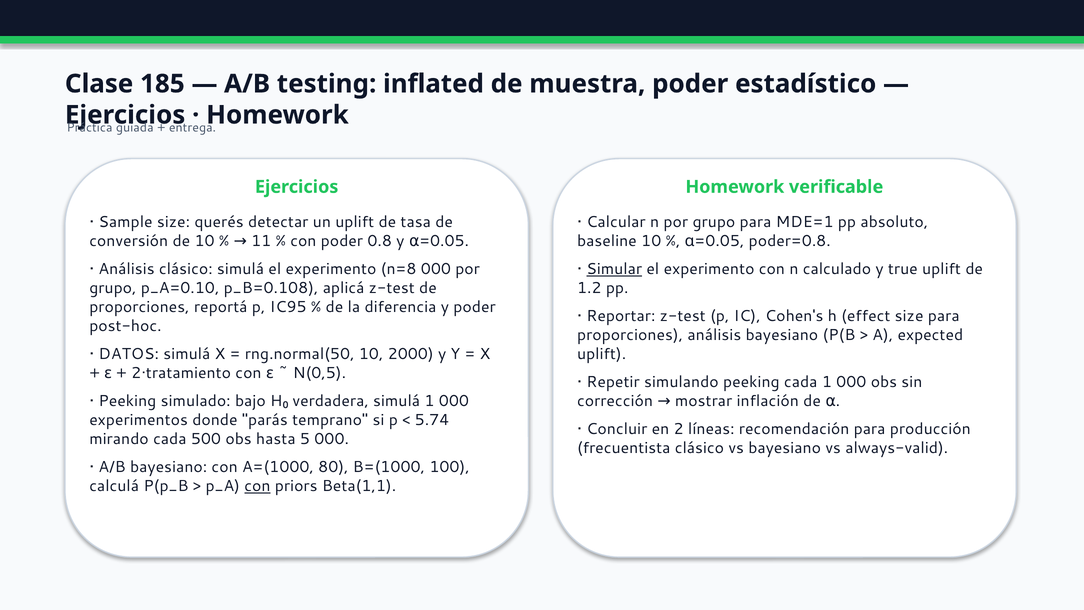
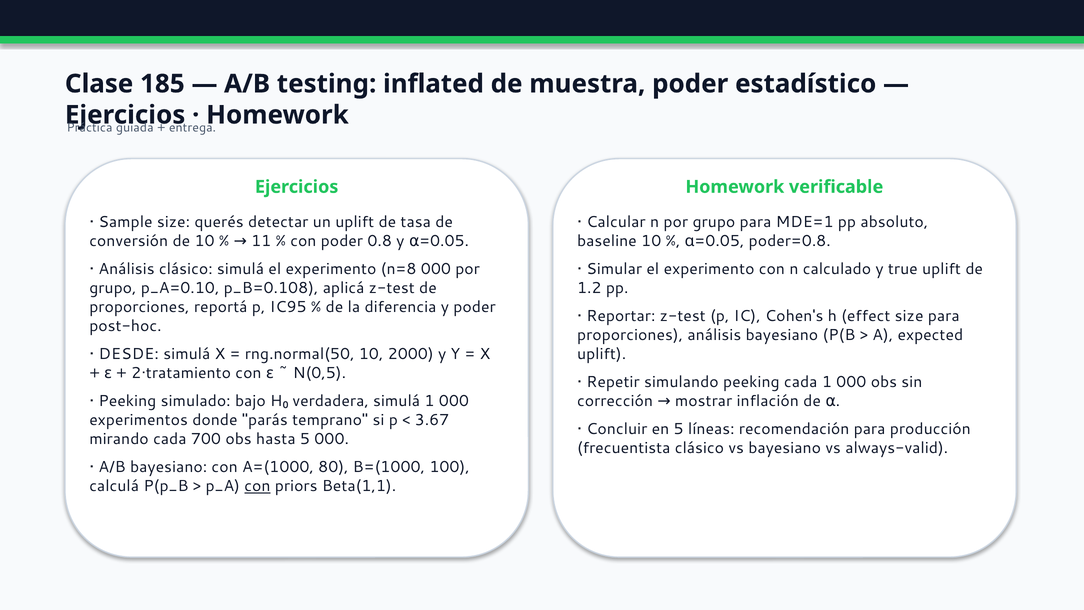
Simular underline: present -> none
DATOS: DATOS -> DESDE
5.74: 5.74 -> 3.67
en 2: 2 -> 5
500: 500 -> 700
